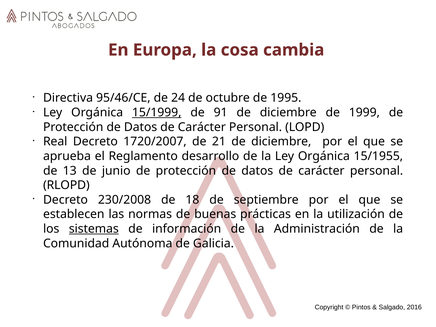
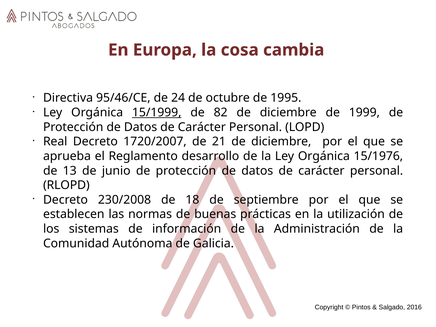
91: 91 -> 82
15/1955: 15/1955 -> 15/1976
sistemas underline: present -> none
